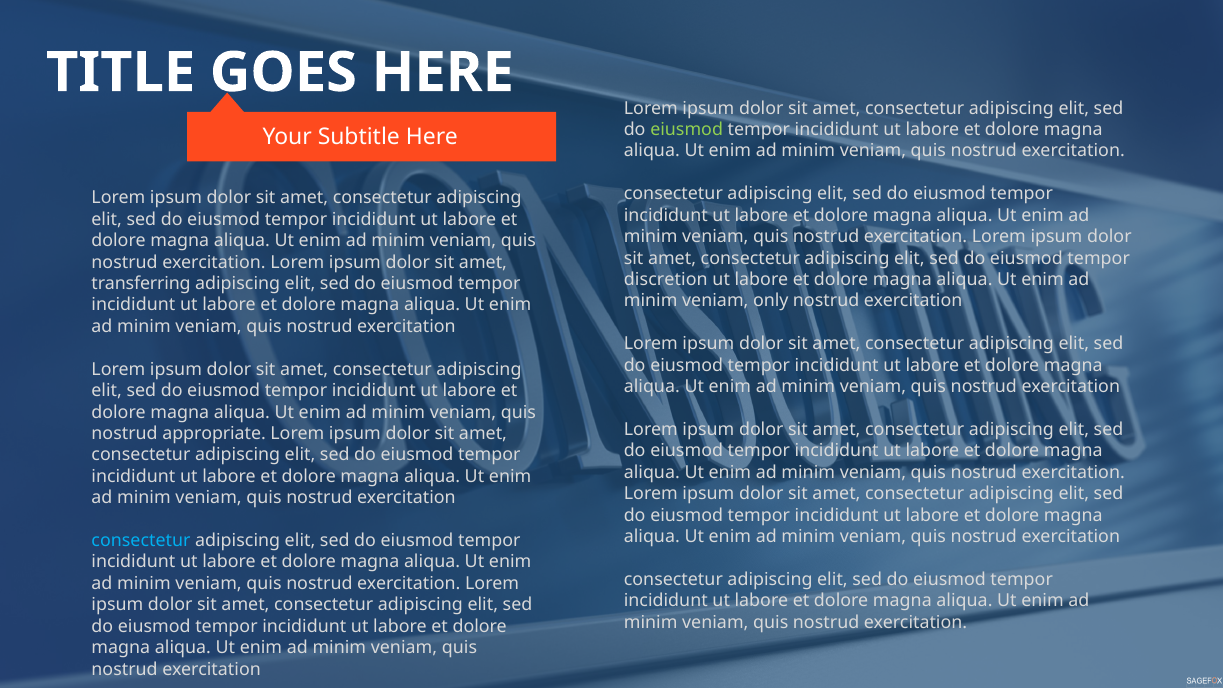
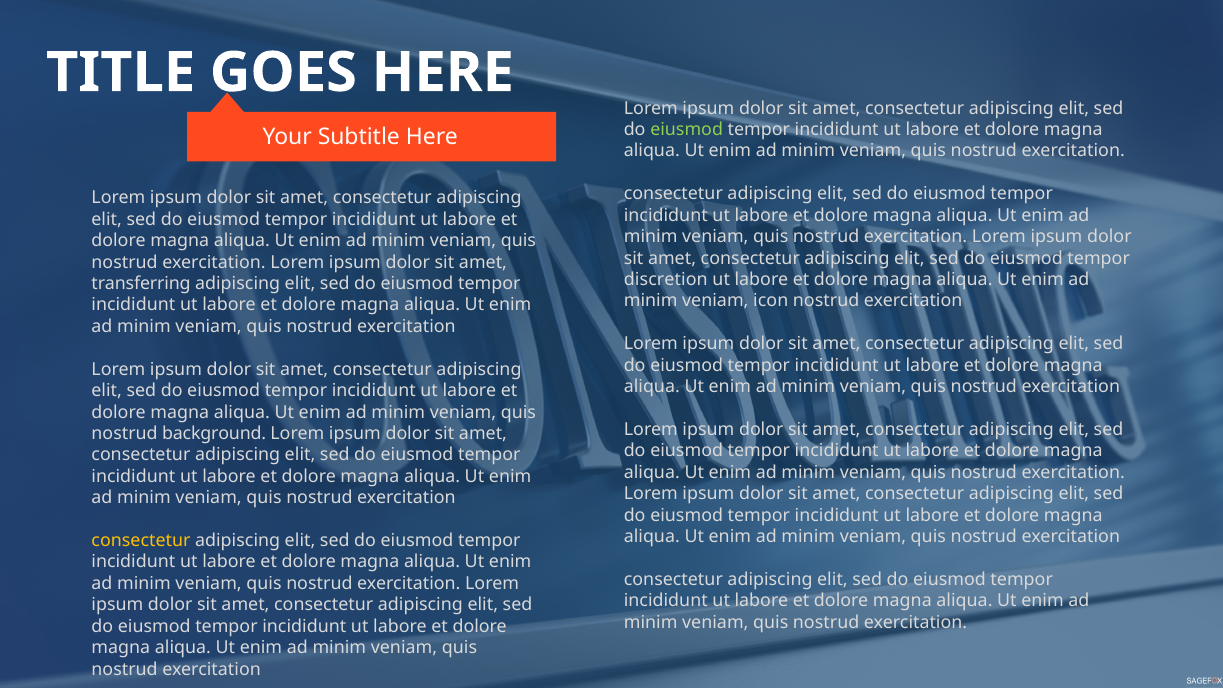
only: only -> icon
appropriate: appropriate -> background
consectetur at (141, 541) colour: light blue -> yellow
